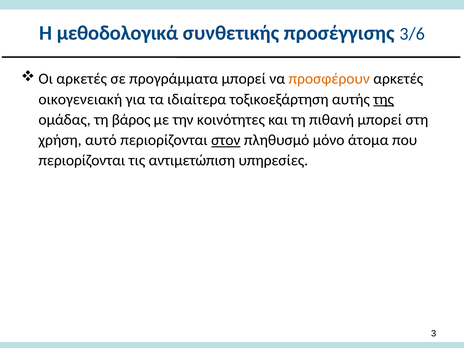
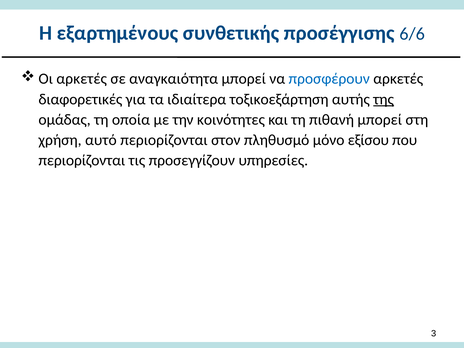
μεθοδολογικά: μεθοδολογικά -> εξαρτημένους
3/6: 3/6 -> 6/6
προγράμματα: προγράμματα -> αναγκαιότητα
προσφέρουν colour: orange -> blue
οικογενειακή: οικογενειακή -> διαφορετικές
βάρος: βάρος -> οποία
στον underline: present -> none
άτομα: άτομα -> εξίσου
αντιμετώπιση: αντιμετώπιση -> προσεγγίζουν
